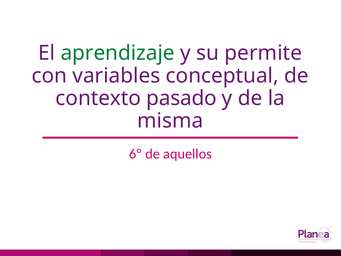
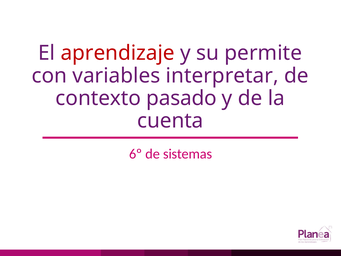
aprendizaje colour: green -> red
conceptual: conceptual -> interpretar
misma: misma -> cuenta
aquellos: aquellos -> sistemas
